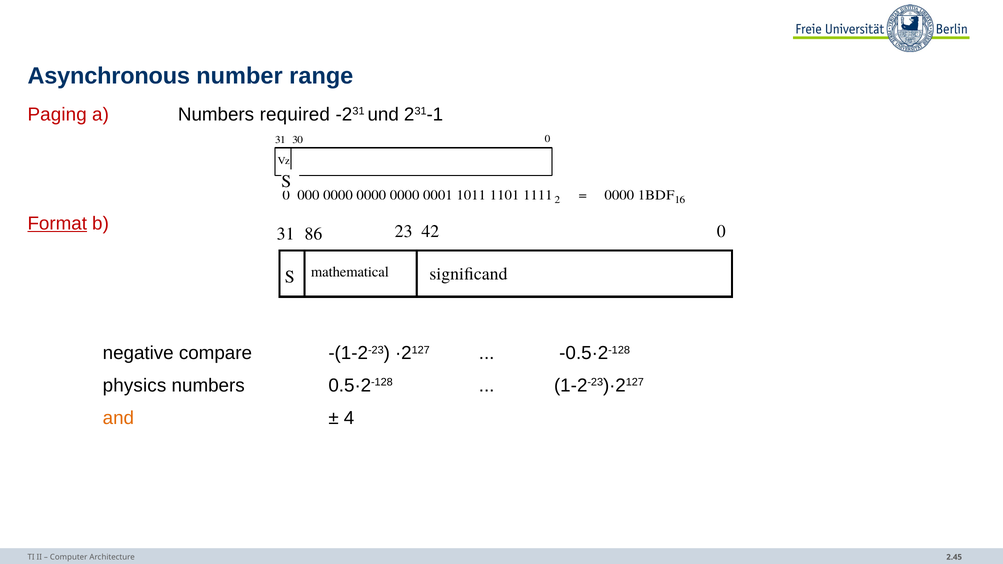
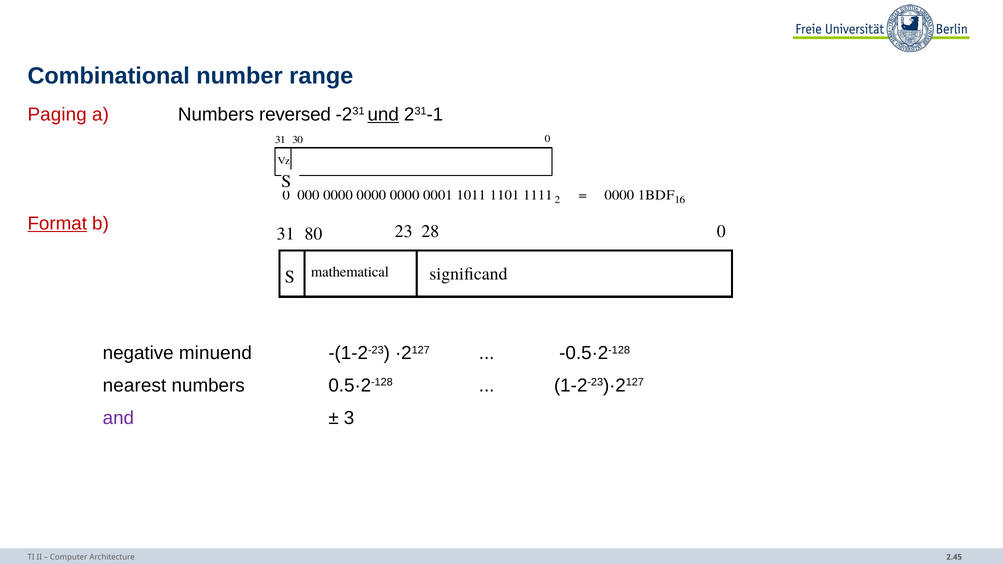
Asynchronous: Asynchronous -> Combinational
required: required -> reversed
und underline: none -> present
42: 42 -> 28
86: 86 -> 80
compare: compare -> minuend
physics: physics -> nearest
and colour: orange -> purple
4: 4 -> 3
